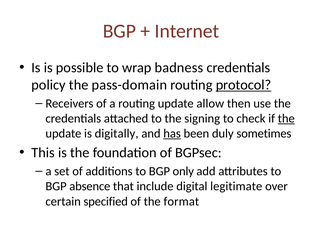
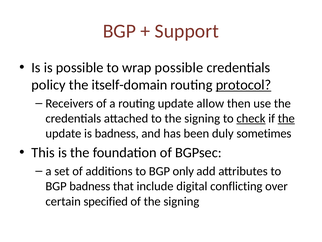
Internet: Internet -> Support
wrap badness: badness -> possible
pass-domain: pass-domain -> itself-domain
check underline: none -> present
is digitally: digitally -> badness
has underline: present -> none
BGP absence: absence -> badness
legitimate: legitimate -> conflicting
of the format: format -> signing
